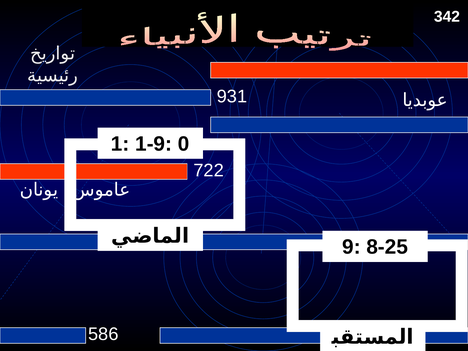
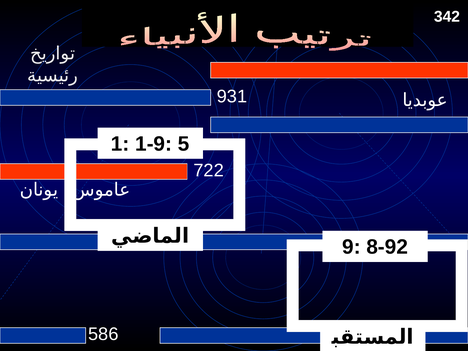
0: 0 -> 5
8-25: 8-25 -> 8-92
